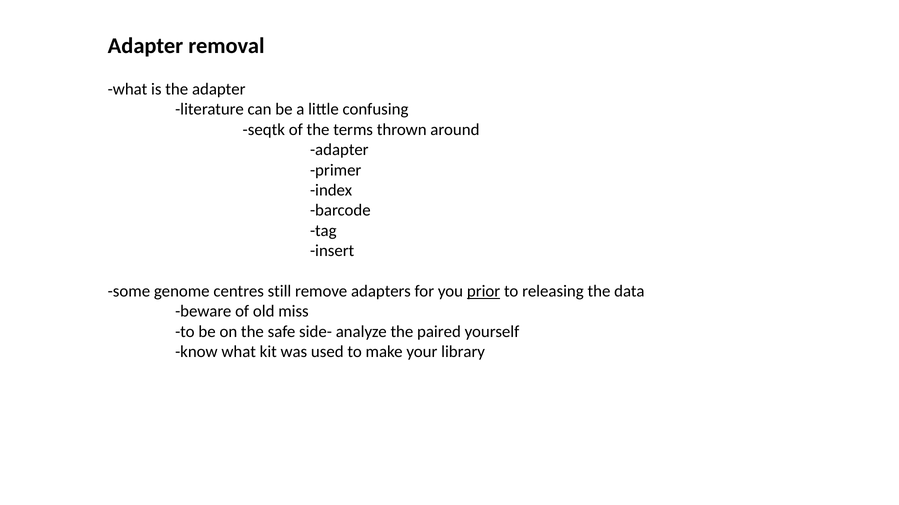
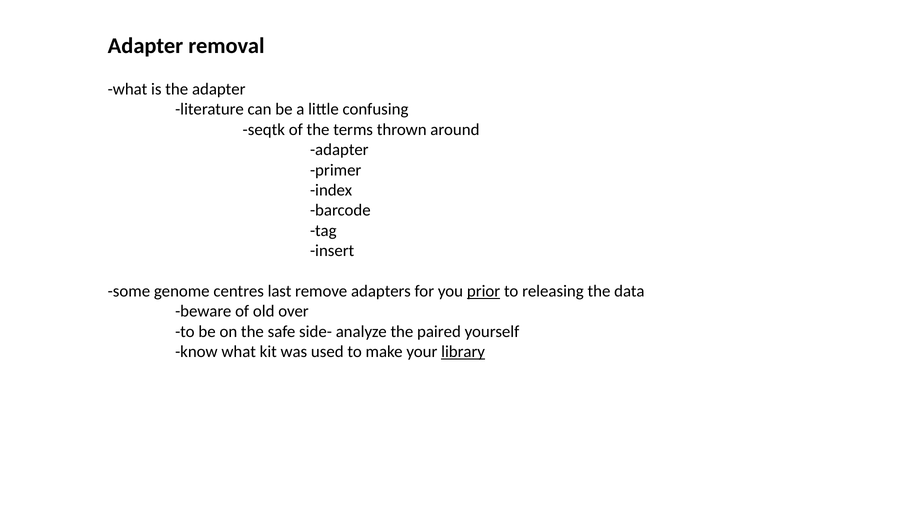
still: still -> last
miss: miss -> over
library underline: none -> present
